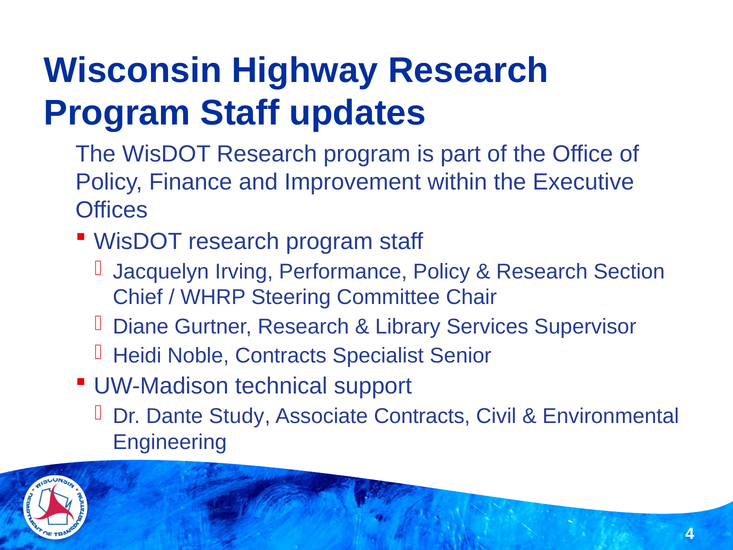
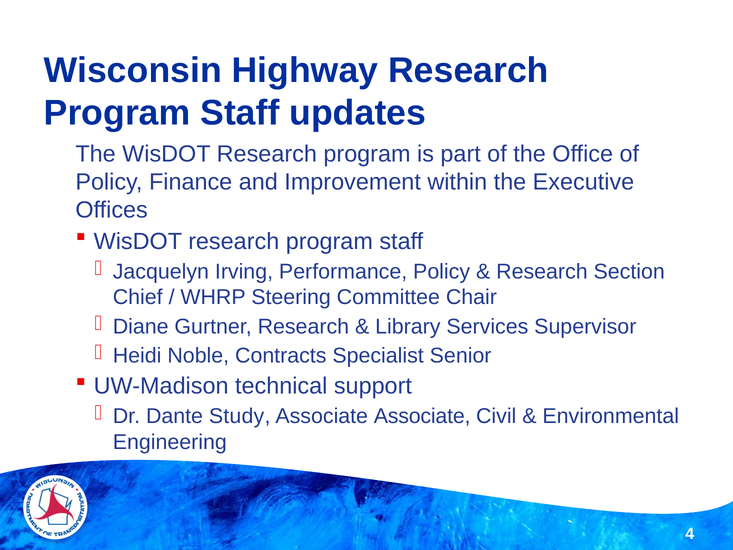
Associate Contracts: Contracts -> Associate
